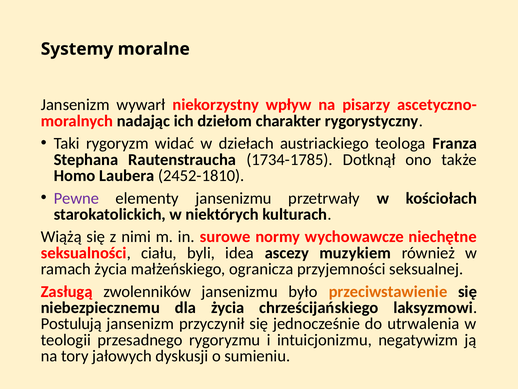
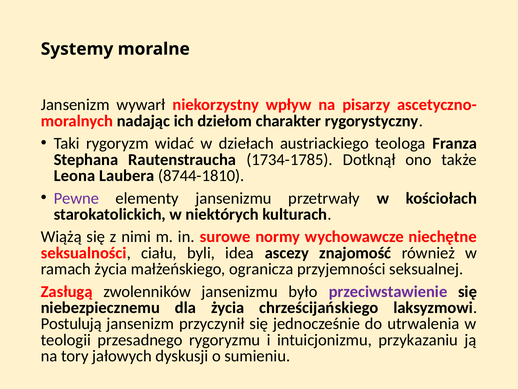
Homo: Homo -> Leona
2452-1810: 2452-1810 -> 8744-1810
muzykiem: muzykiem -> znajomość
przeciwstawienie colour: orange -> purple
negatywizm: negatywizm -> przykazaniu
